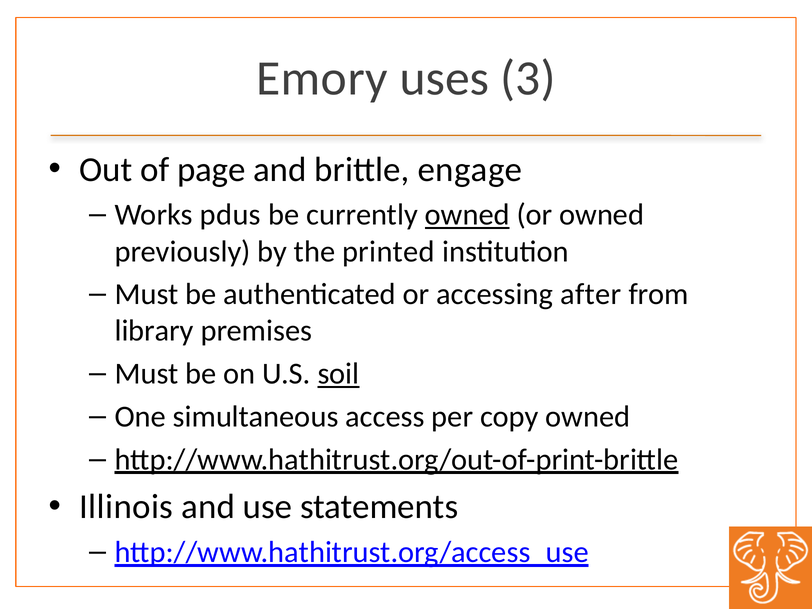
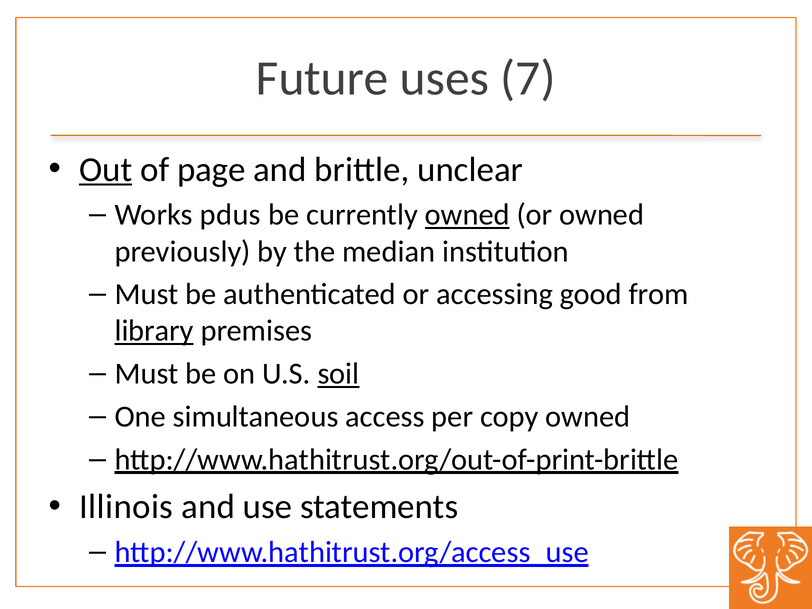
Emory: Emory -> Future
3: 3 -> 7
Out underline: none -> present
engage: engage -> unclear
printed: printed -> median
after: after -> good
library underline: none -> present
